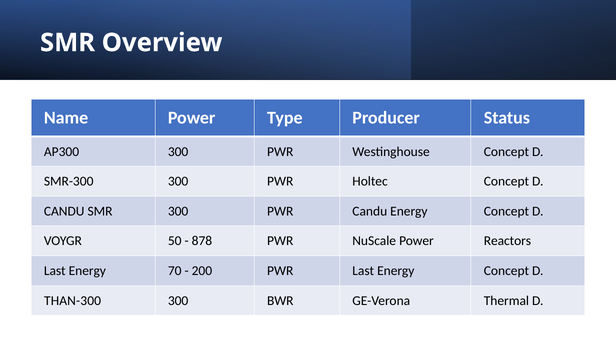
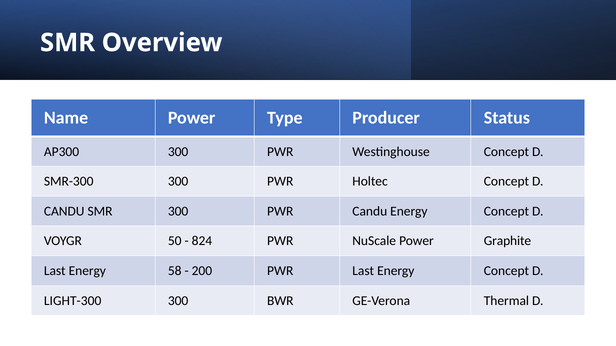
878: 878 -> 824
Reactors: Reactors -> Graphite
70: 70 -> 58
THAN-300: THAN-300 -> LIGHT-300
